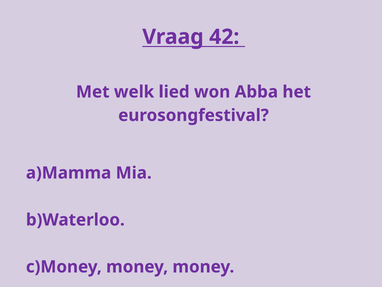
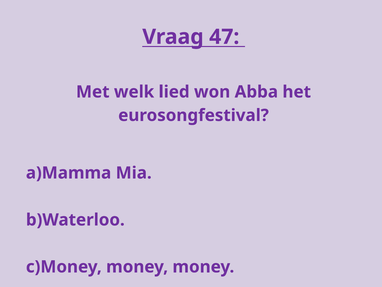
42: 42 -> 47
